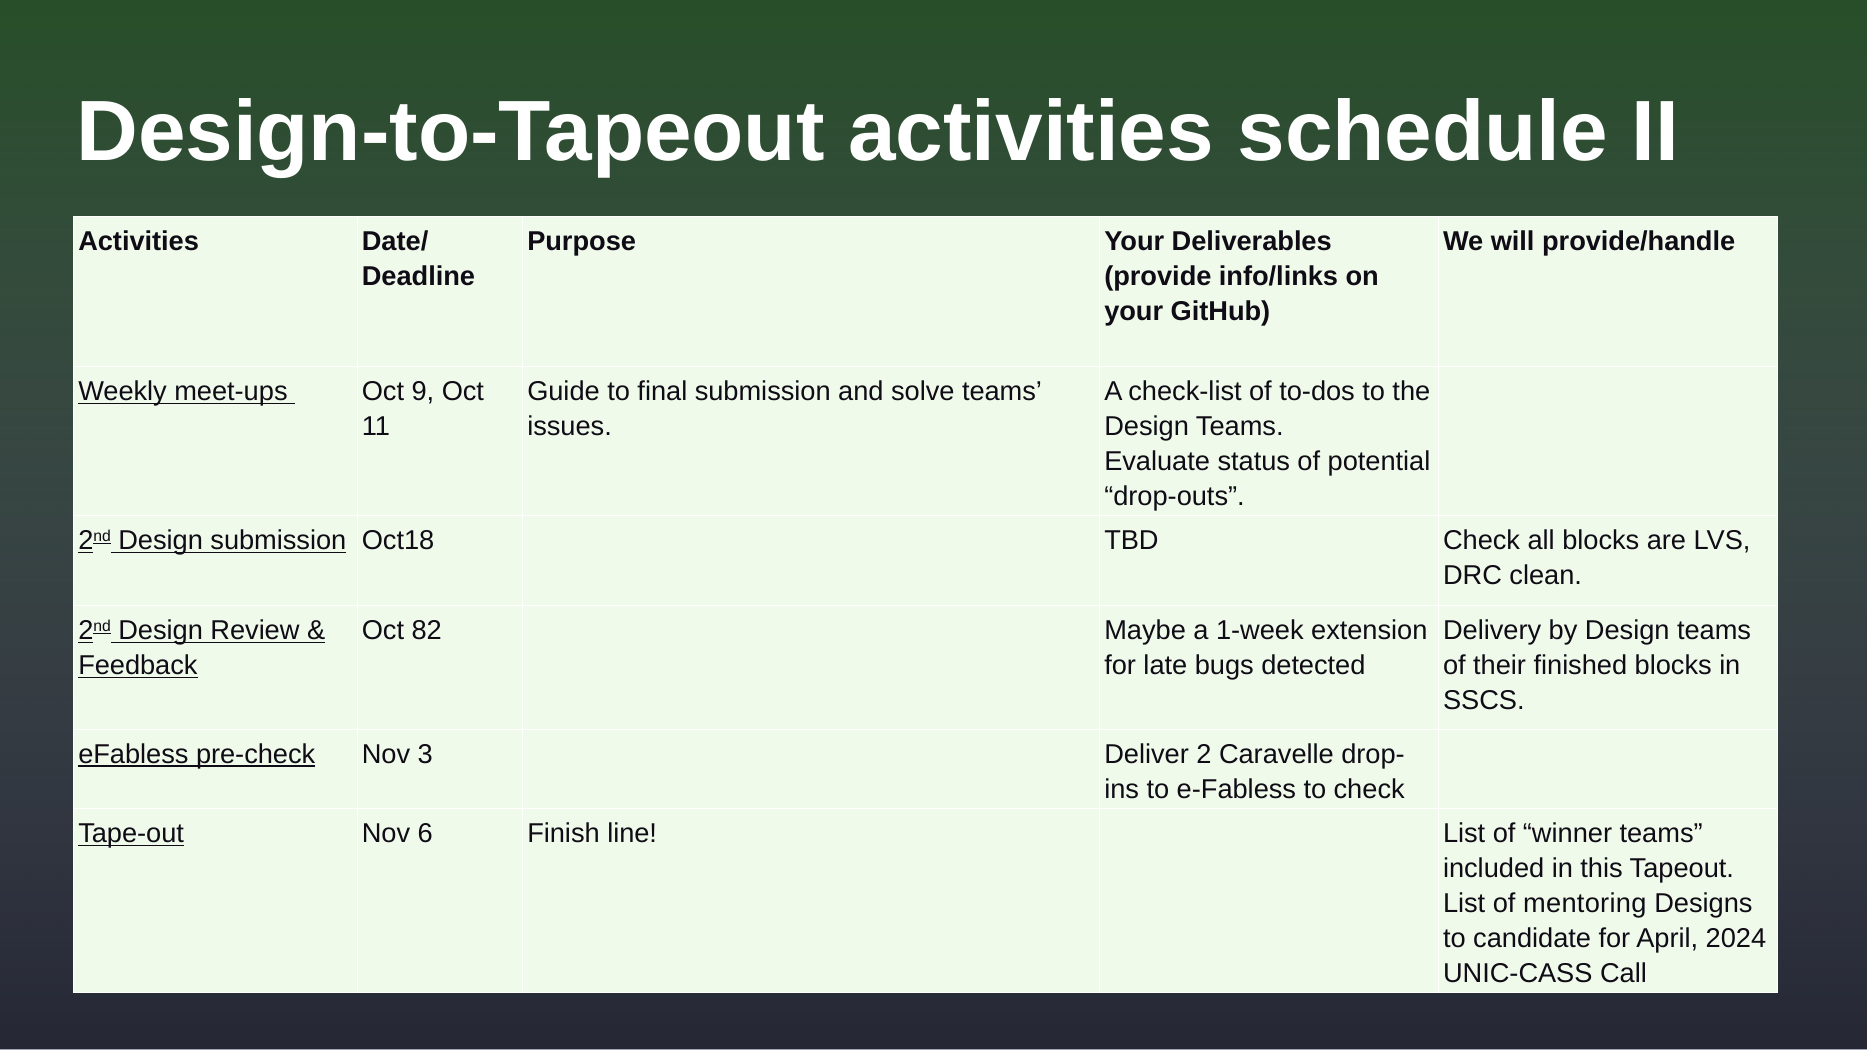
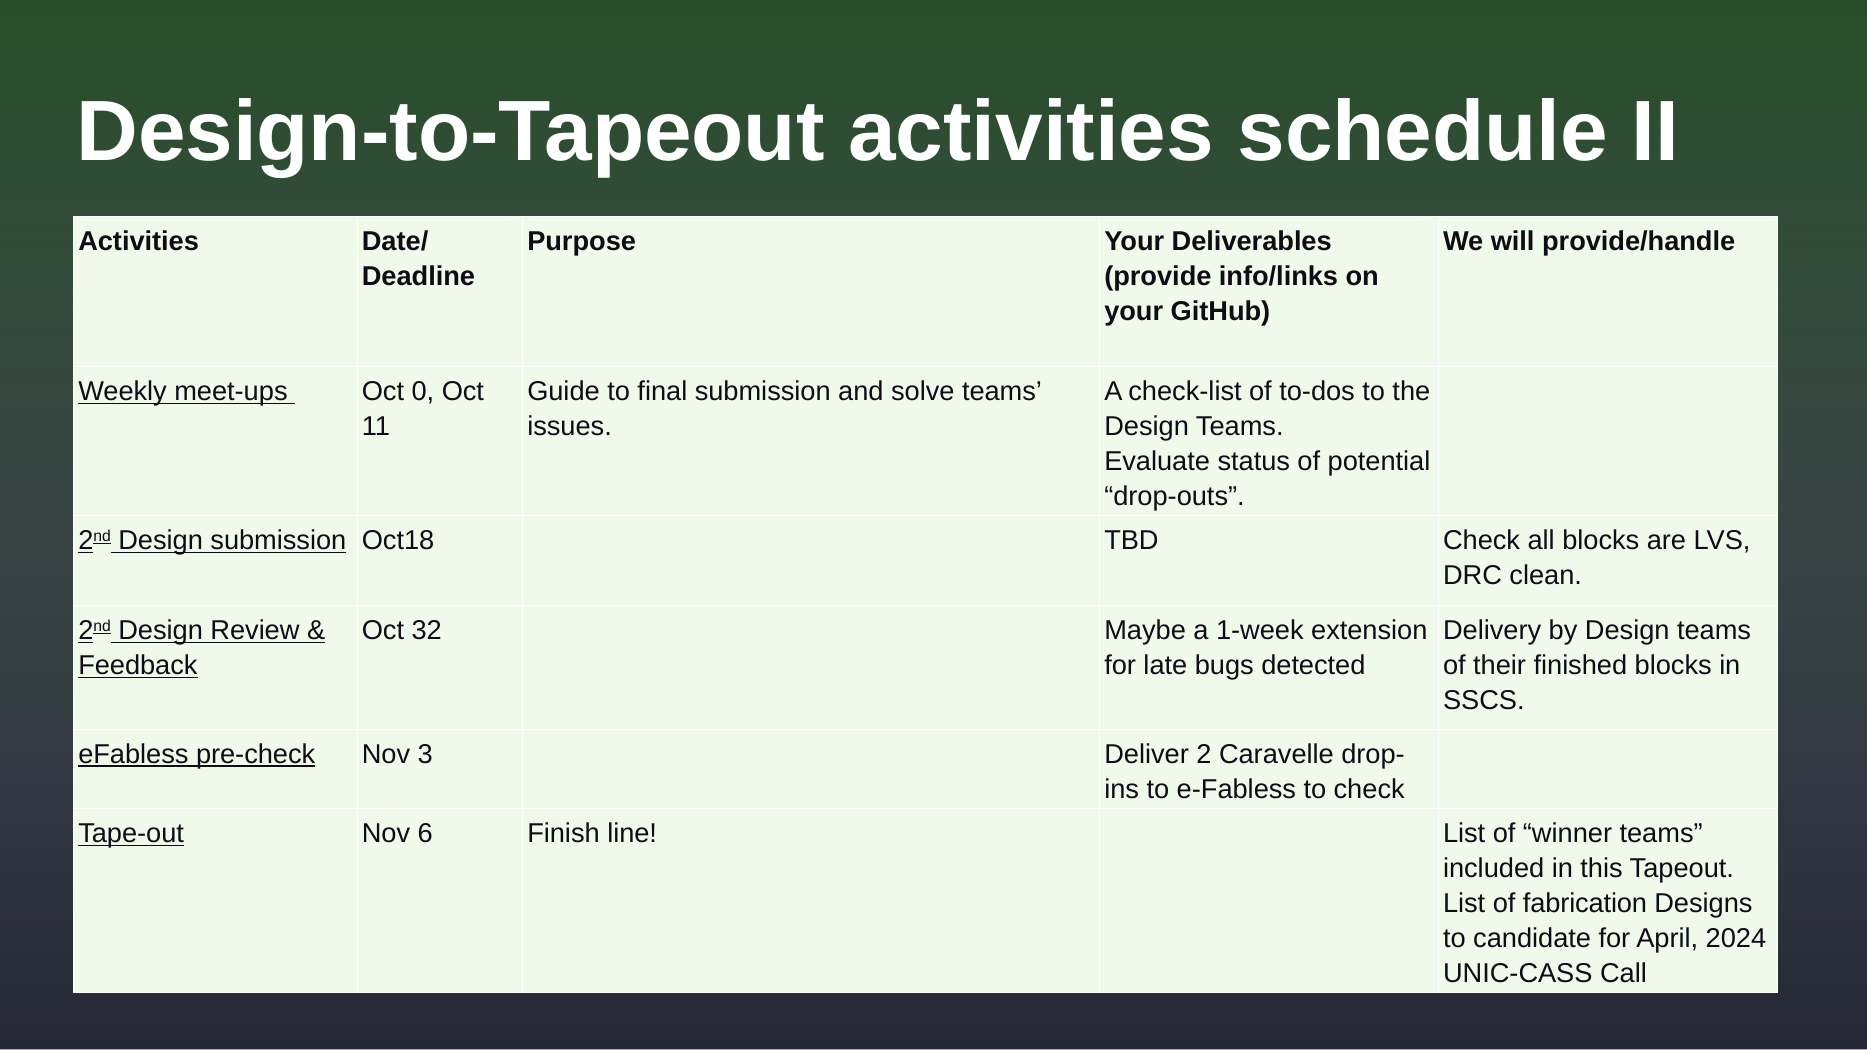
9: 9 -> 0
82: 82 -> 32
mentoring: mentoring -> fabrication
